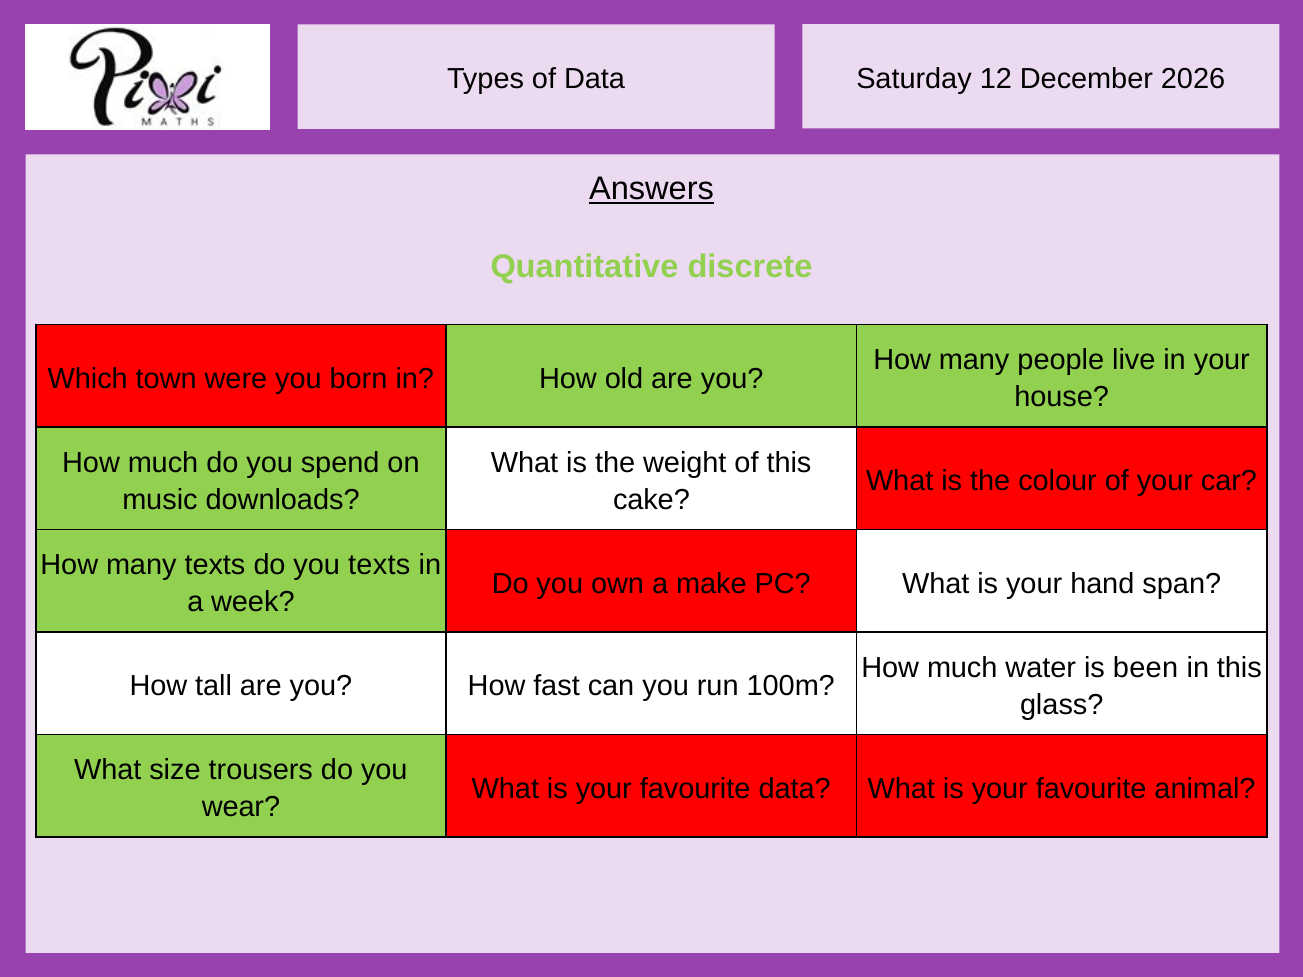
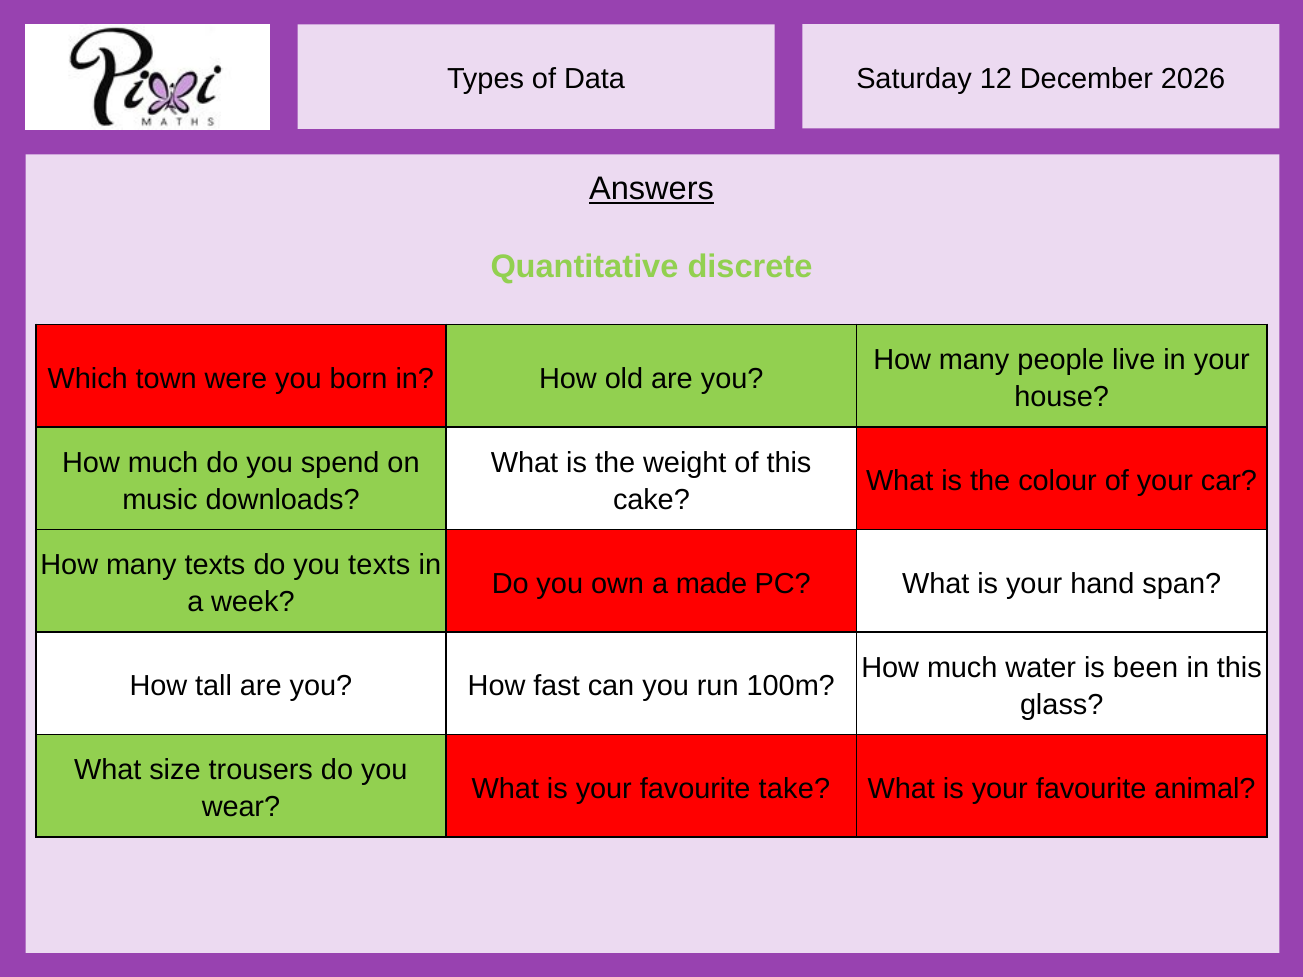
make: make -> made
favourite data: data -> take
